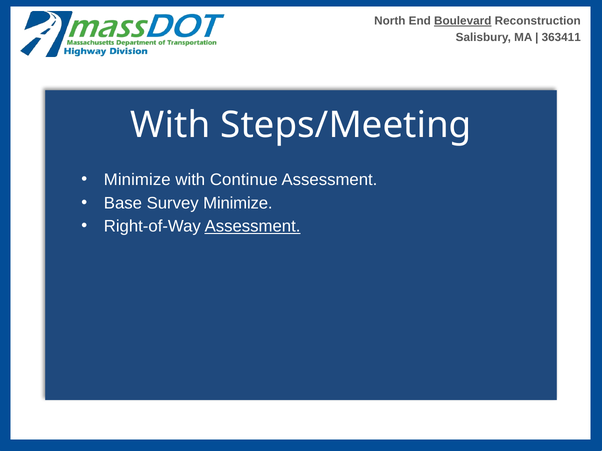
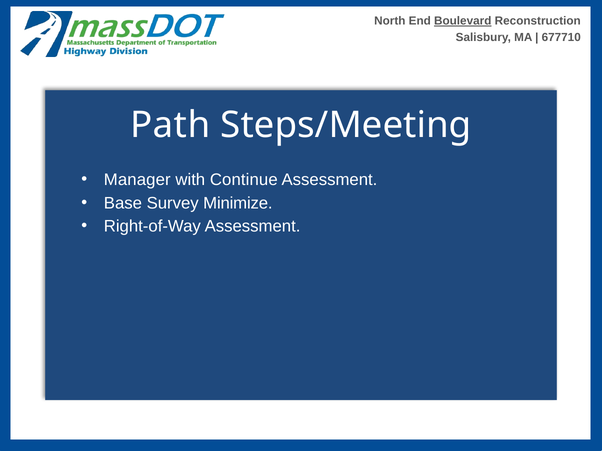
363411: 363411 -> 677710
With at (170, 125): With -> Path
Minimize at (137, 180): Minimize -> Manager
Assessment at (253, 227) underline: present -> none
